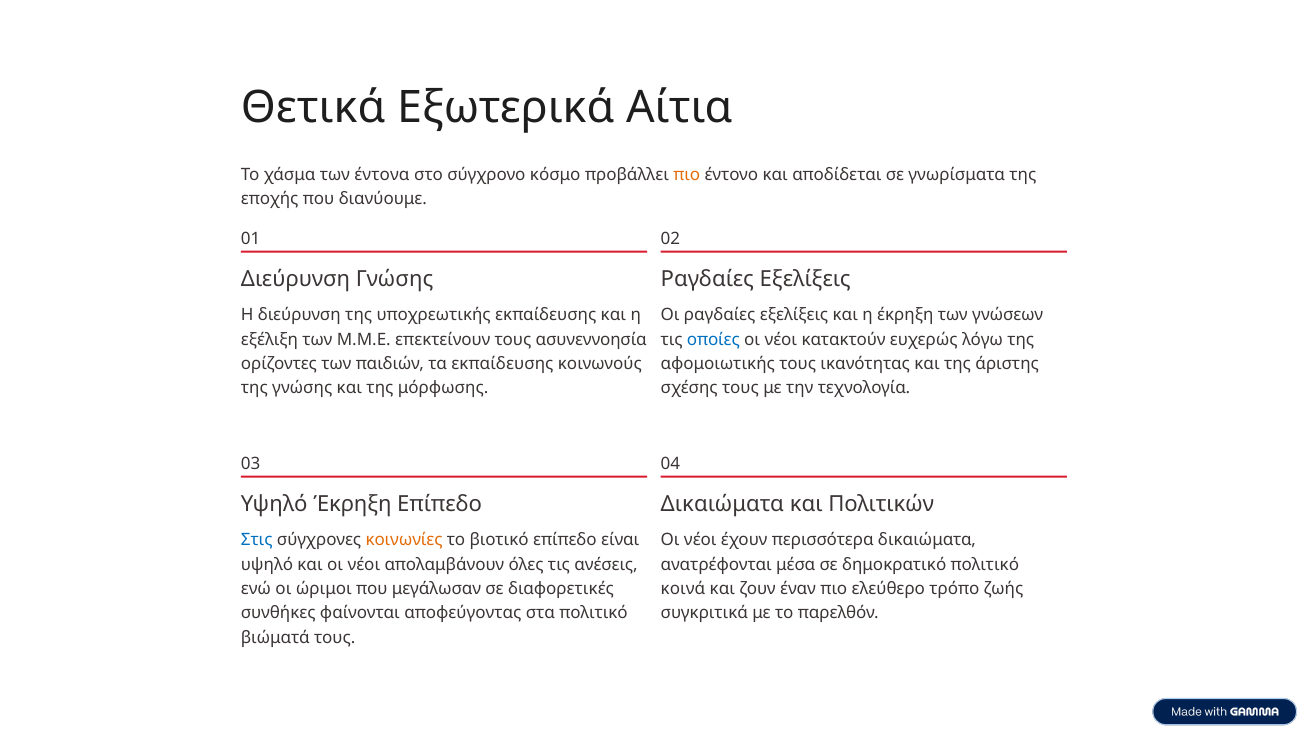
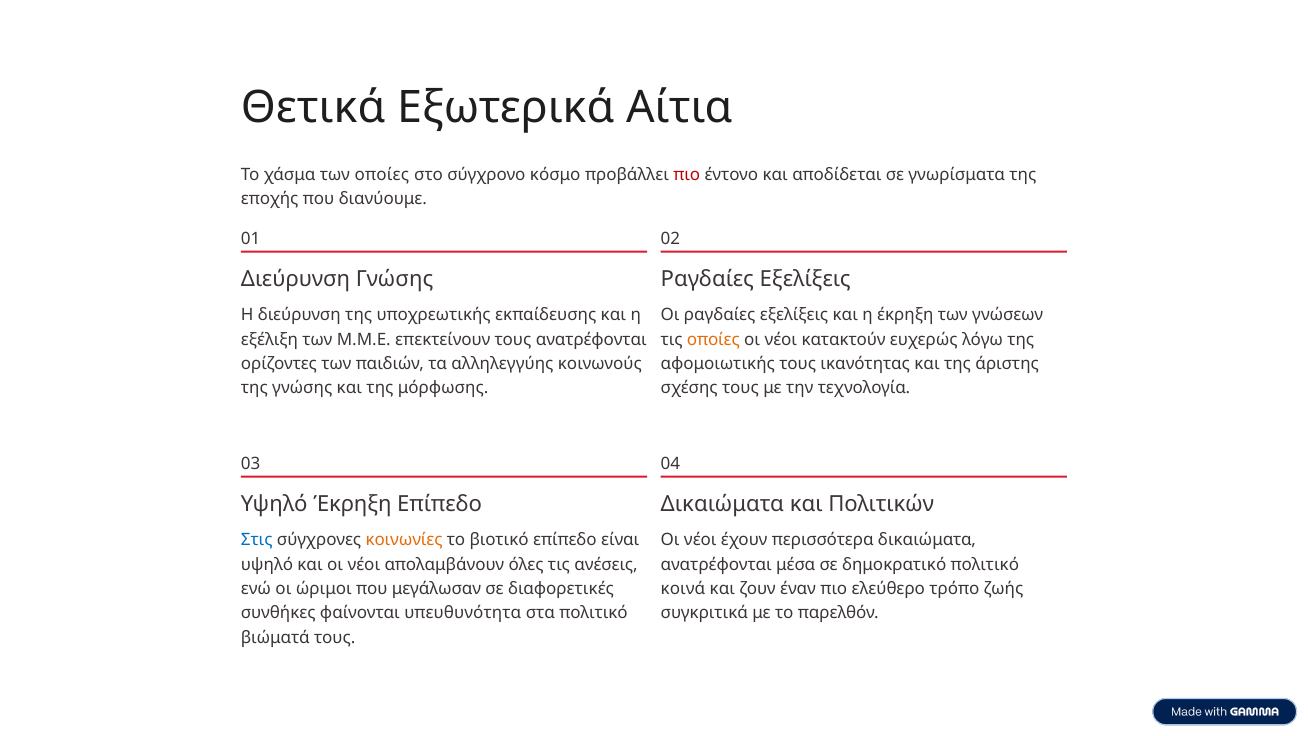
των έντονα: έντονα -> οποίες
πιο at (687, 175) colour: orange -> red
τους ασυνεννοησία: ασυνεννοησία -> ανατρέφονται
οποίες at (713, 339) colour: blue -> orange
τα εκπαίδευσης: εκπαίδευσης -> αλληλεγγύης
αποφεύγοντας: αποφεύγοντας -> υπευθυνότητα
